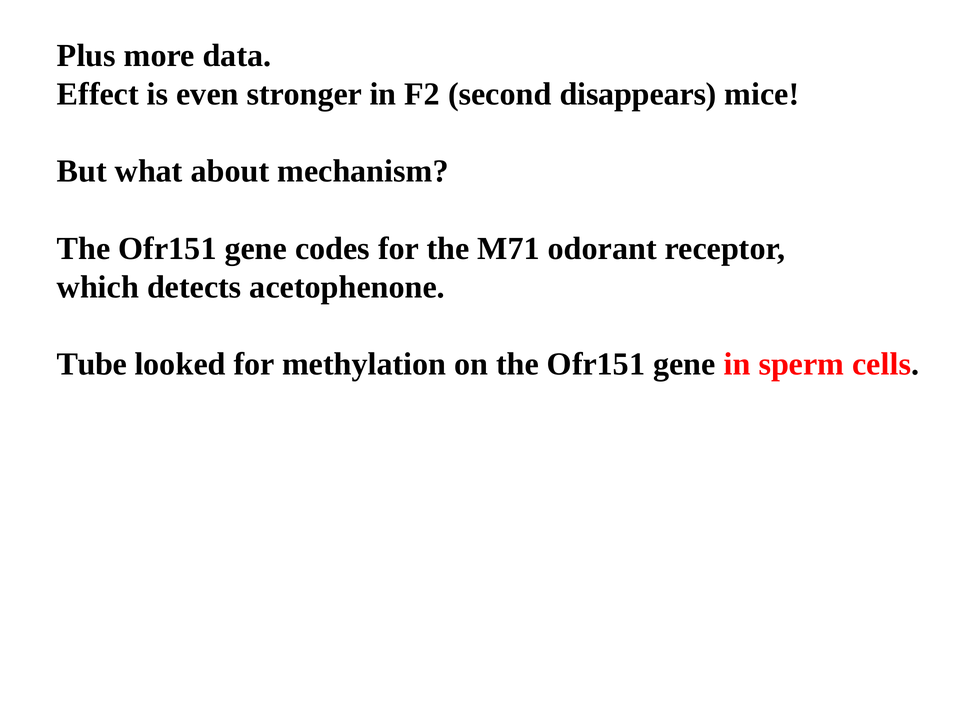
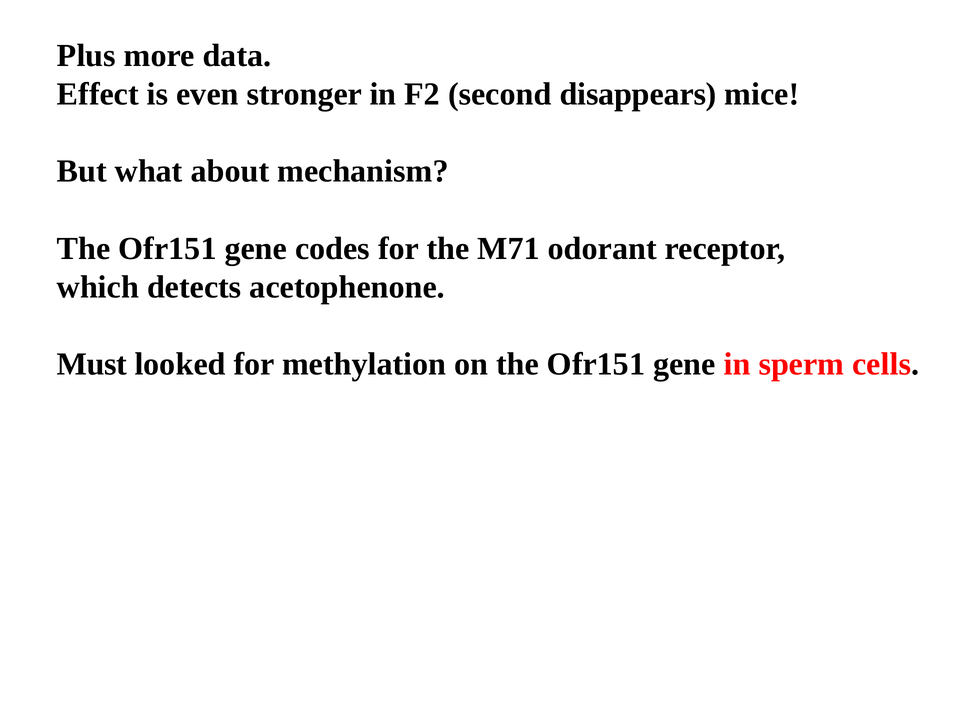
Tube: Tube -> Must
